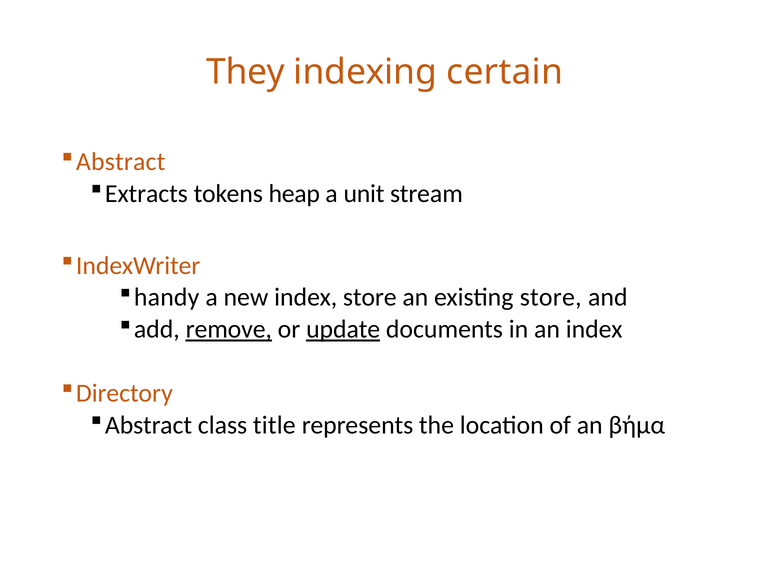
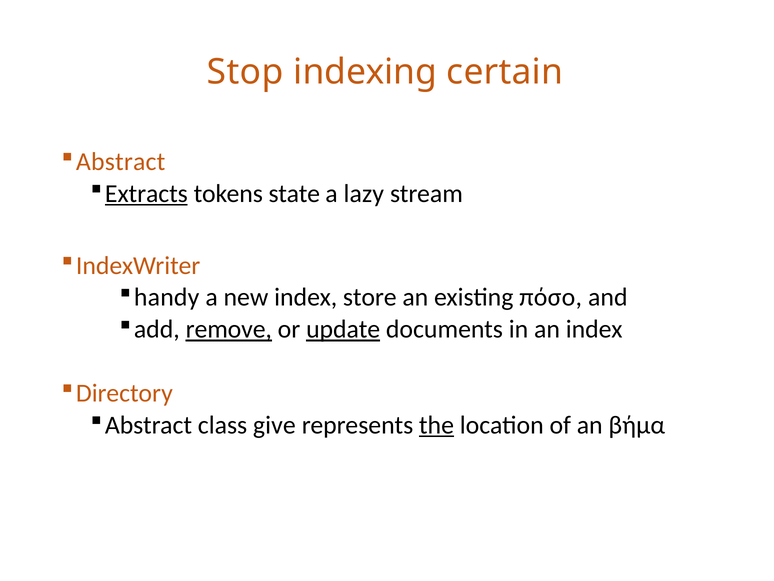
They: They -> Stop
Extracts underline: none -> present
heap: heap -> state
unit: unit -> lazy
existing store: store -> πόσο
title: title -> give
the underline: none -> present
